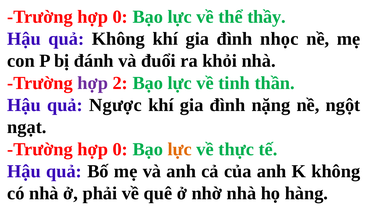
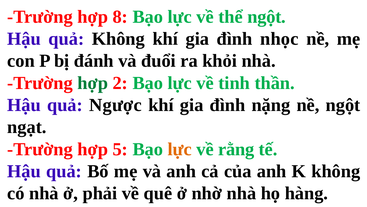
0 at (120, 17): 0 -> 8
thể thầy: thầy -> ngột
hợp at (93, 83) colour: purple -> green
0 at (120, 149): 0 -> 5
thực: thực -> rằng
